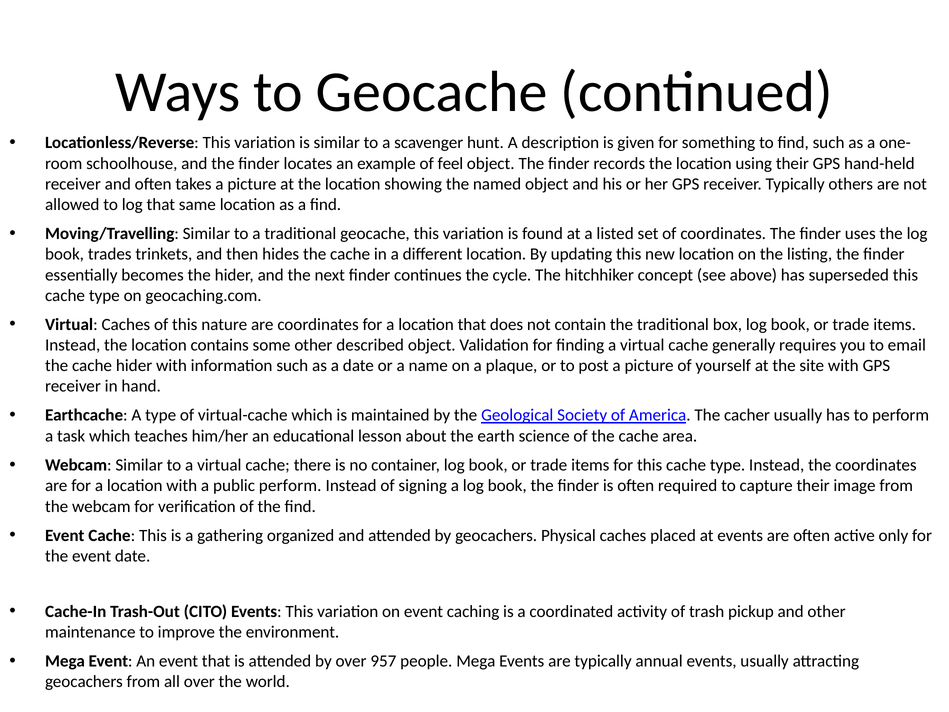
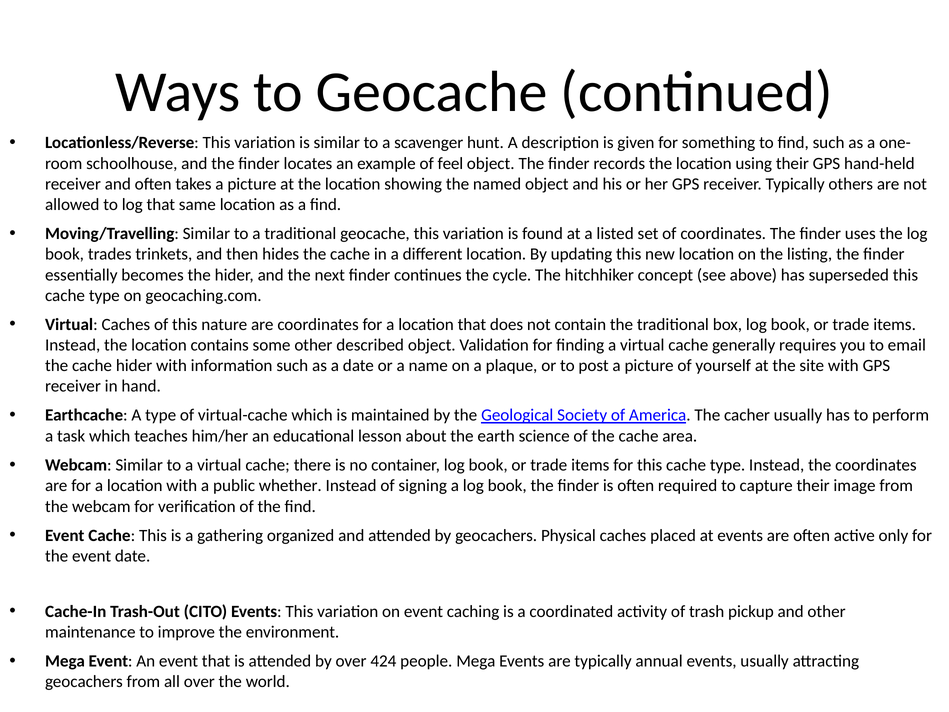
public perform: perform -> whether
957: 957 -> 424
